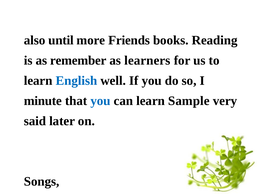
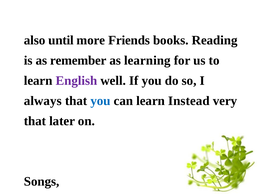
learners: learners -> learning
English colour: blue -> purple
minute: minute -> always
Sample: Sample -> Instead
said at (35, 121): said -> that
